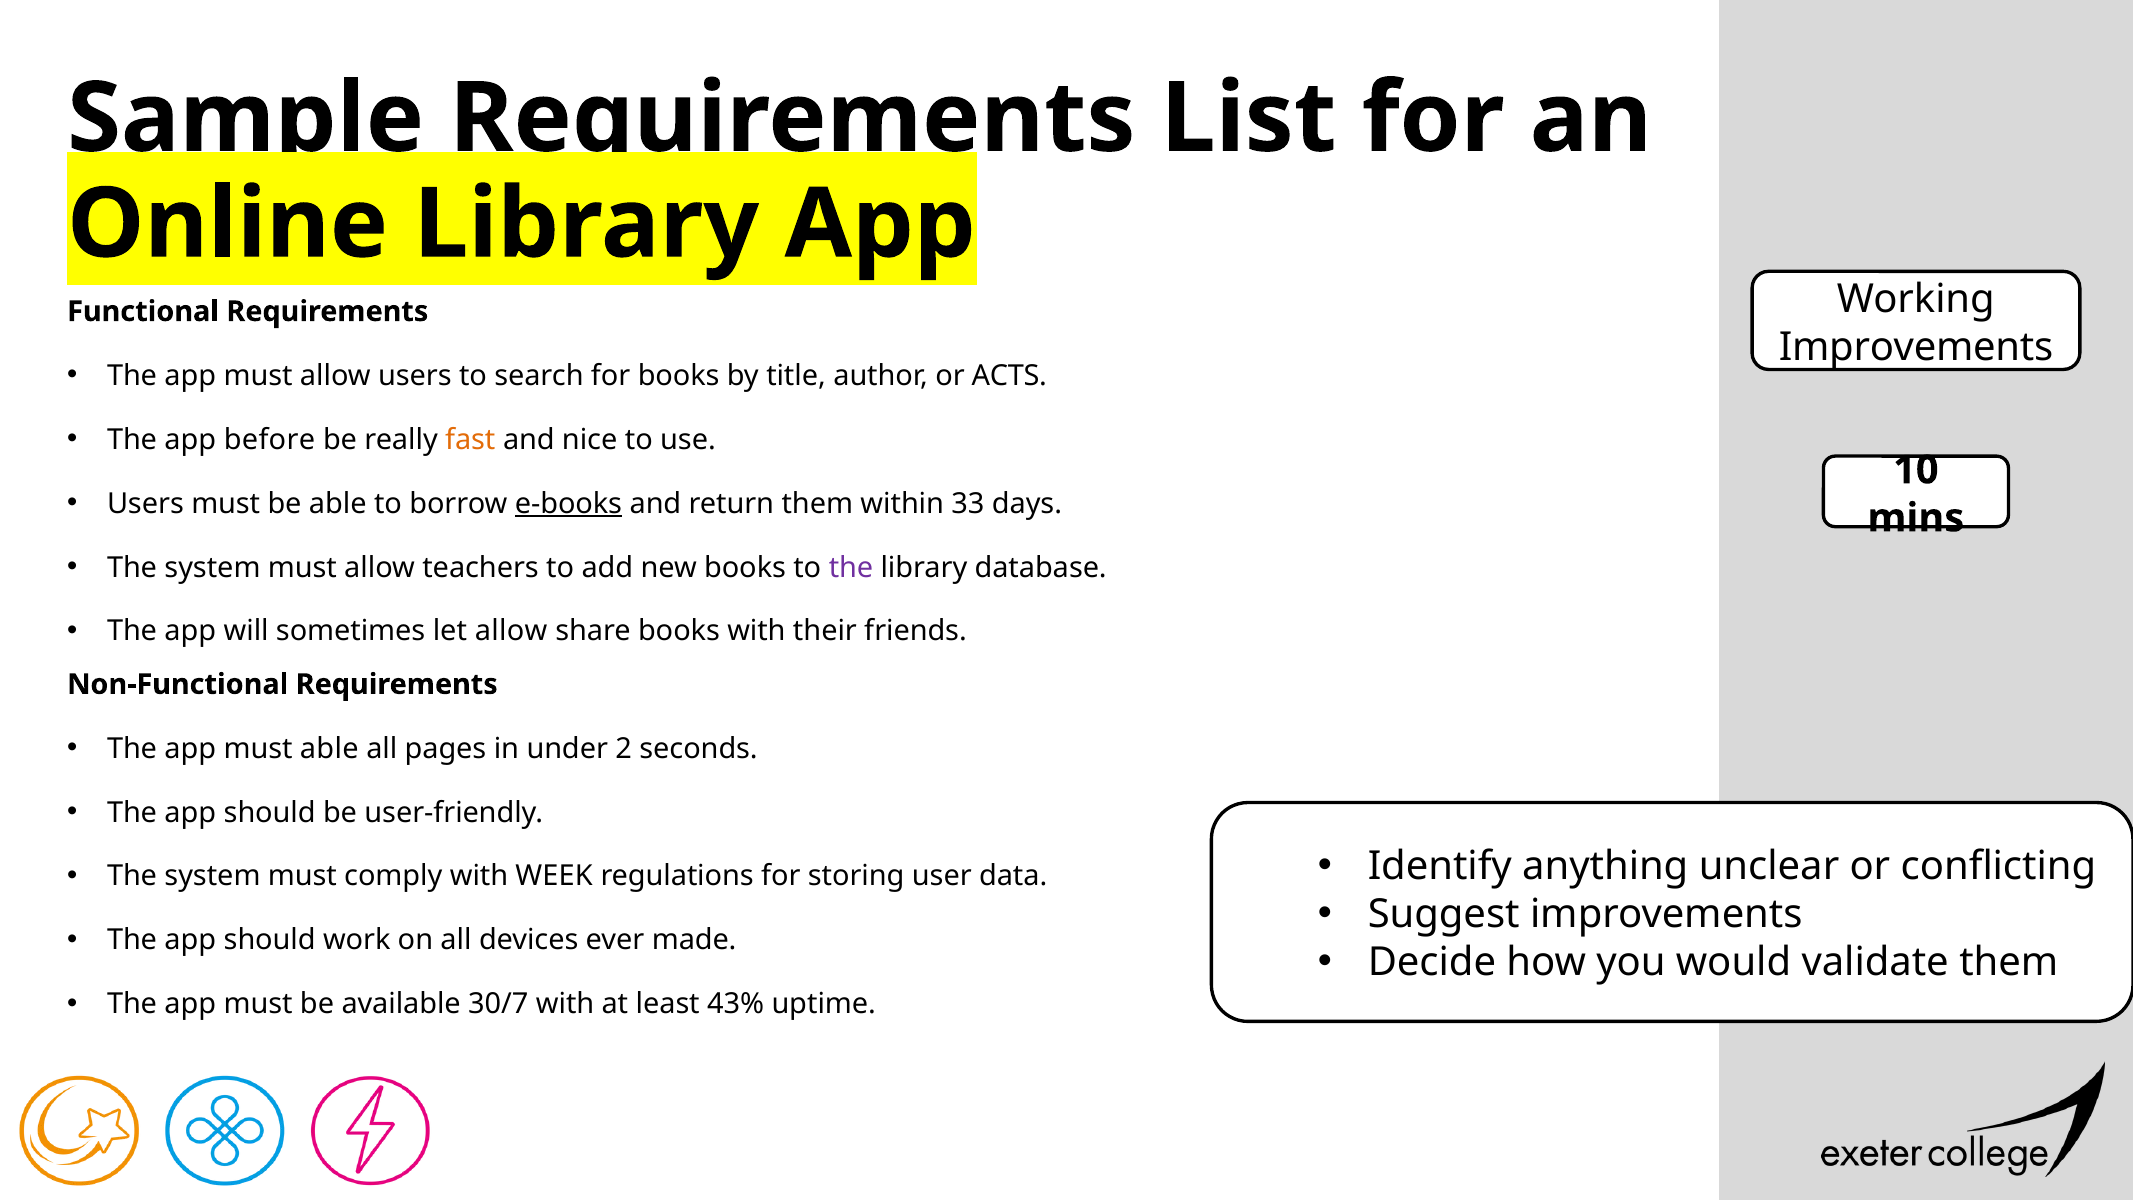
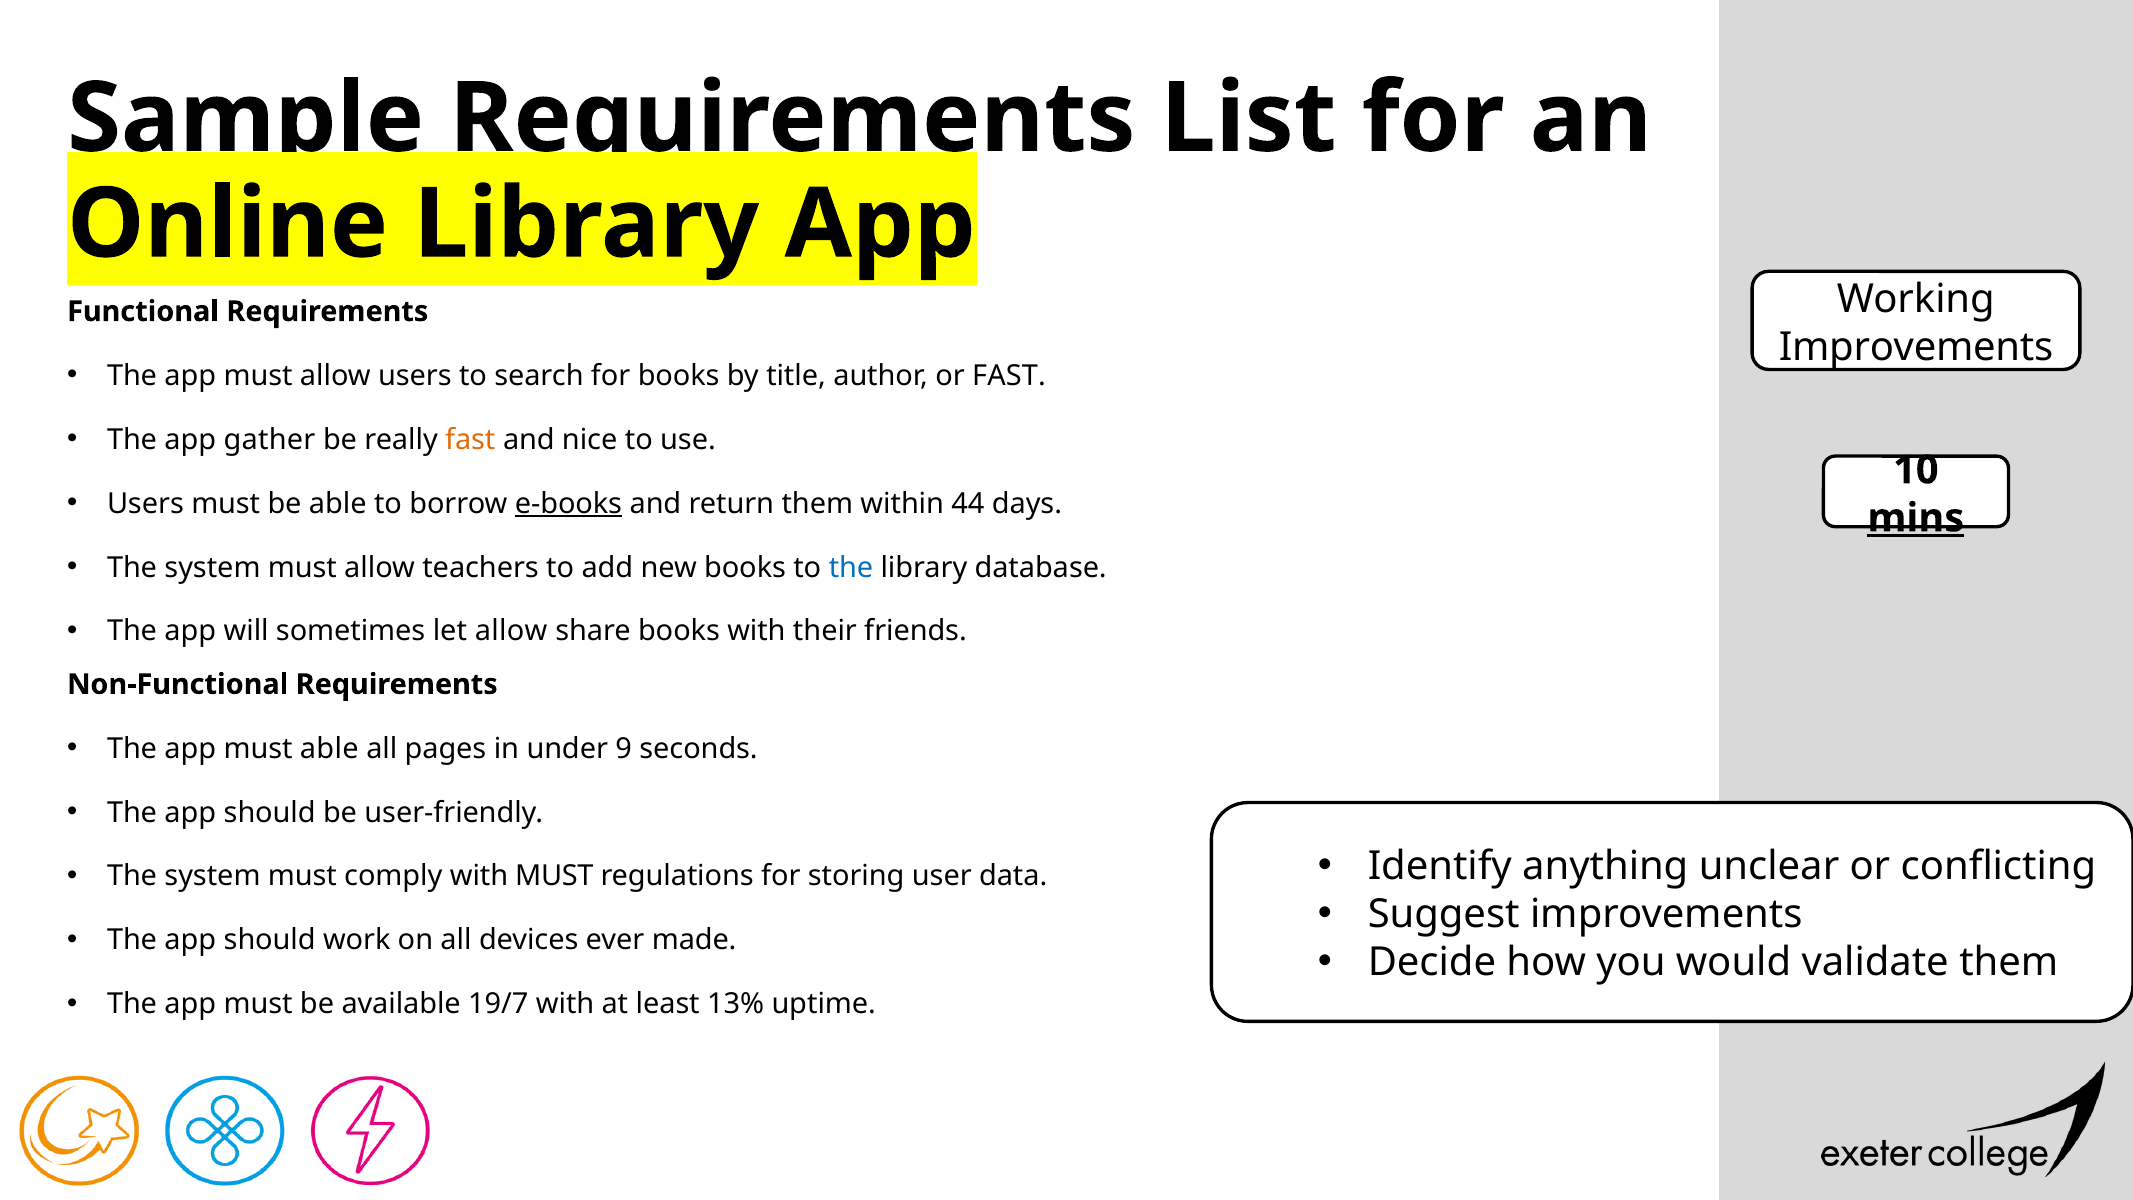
or ACTS: ACTS -> FAST
before: before -> gather
33: 33 -> 44
mins underline: none -> present
the at (851, 567) colour: purple -> blue
2: 2 -> 9
with WEEK: WEEK -> MUST
30/7: 30/7 -> 19/7
43%: 43% -> 13%
